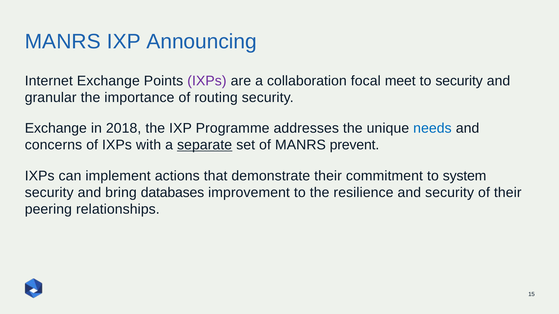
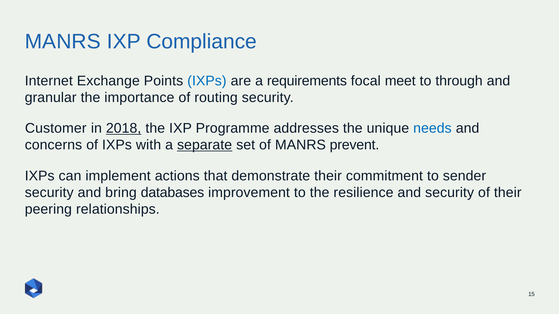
Announcing: Announcing -> Compliance
IXPs at (207, 81) colour: purple -> blue
collaboration: collaboration -> requirements
to security: security -> through
Exchange at (56, 128): Exchange -> Customer
2018 underline: none -> present
system: system -> sender
